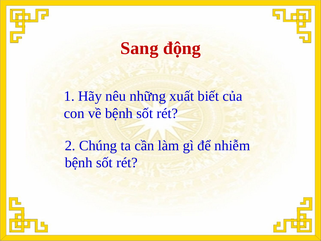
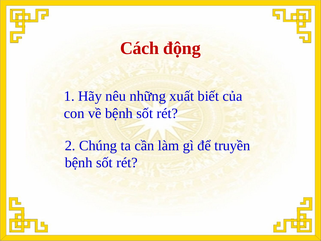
Sang: Sang -> Cách
nhiễm: nhiễm -> truyền
